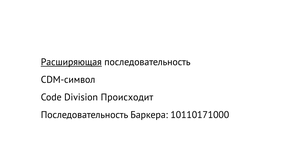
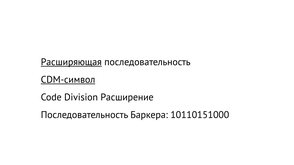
CDM-символ underline: none -> present
Происходит: Происходит -> Расширение
10110171000: 10110171000 -> 10110151000
